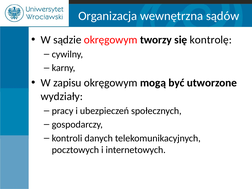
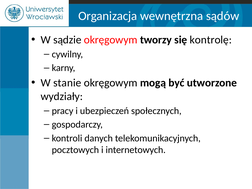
zapisu: zapisu -> stanie
